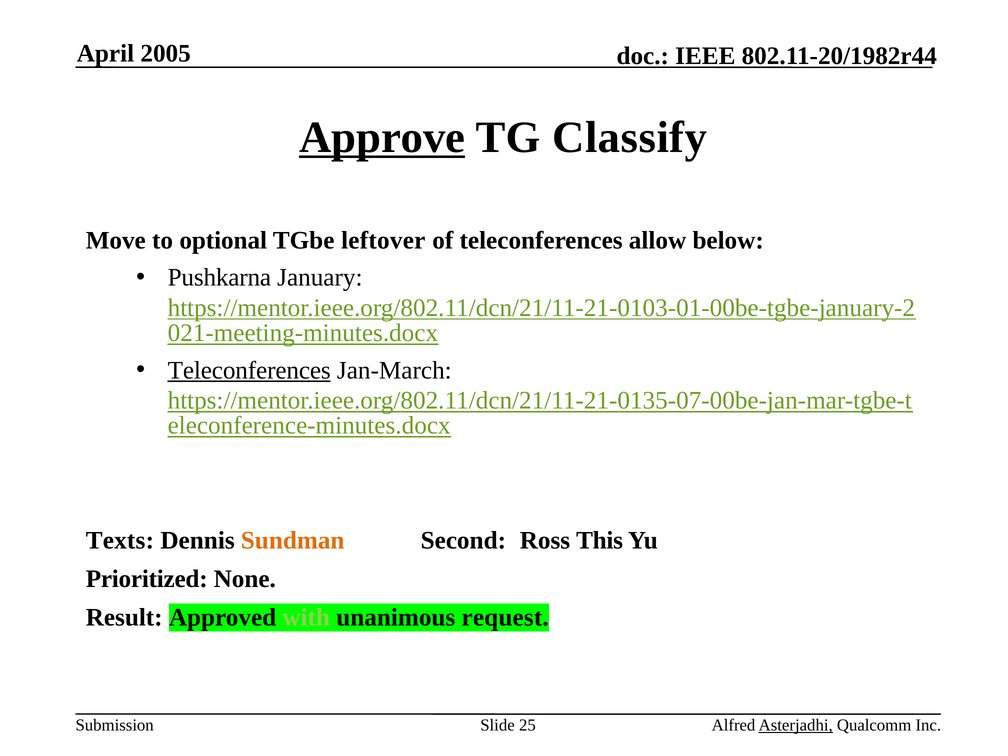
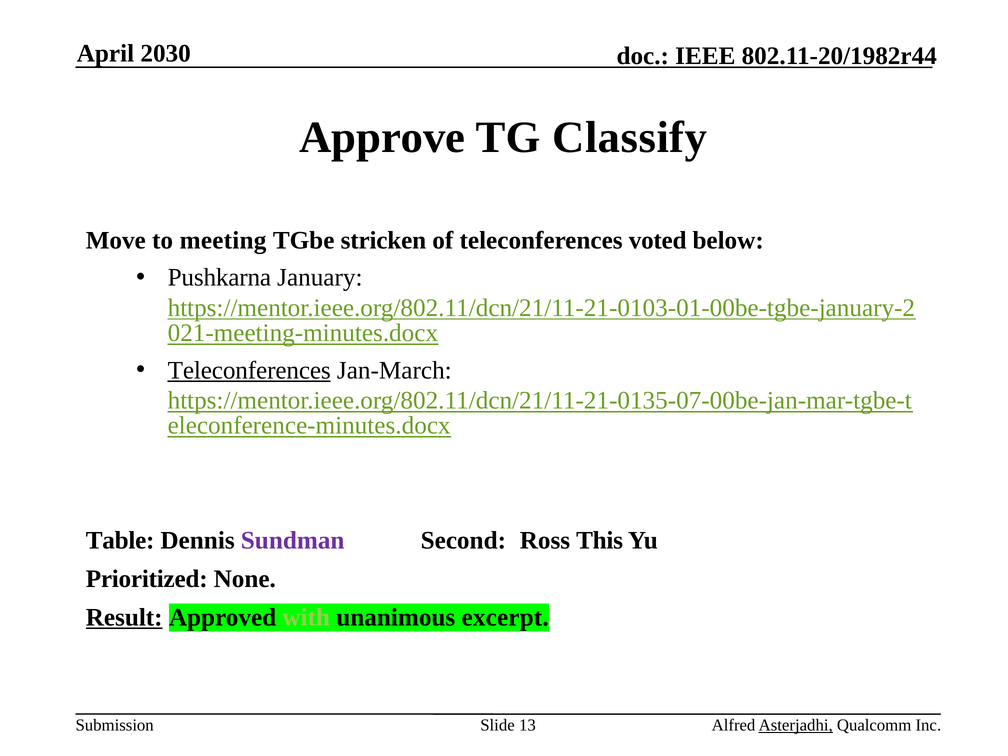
2005: 2005 -> 2030
Approve underline: present -> none
optional: optional -> meeting
leftover: leftover -> stricken
allow: allow -> voted
Texts: Texts -> Table
Sundman colour: orange -> purple
Result underline: none -> present
request: request -> excerpt
25: 25 -> 13
